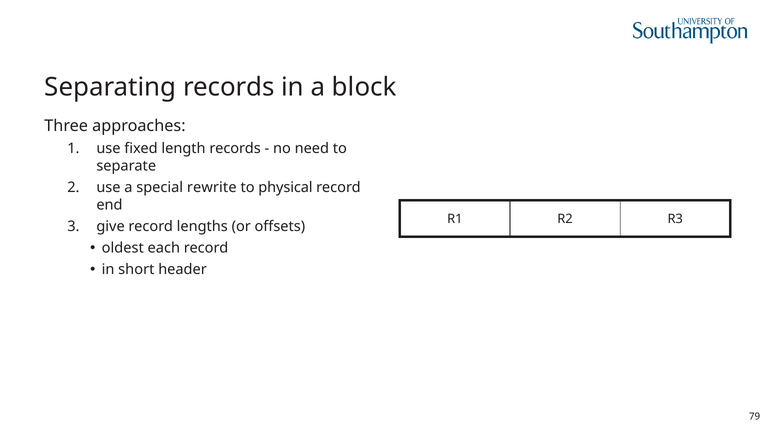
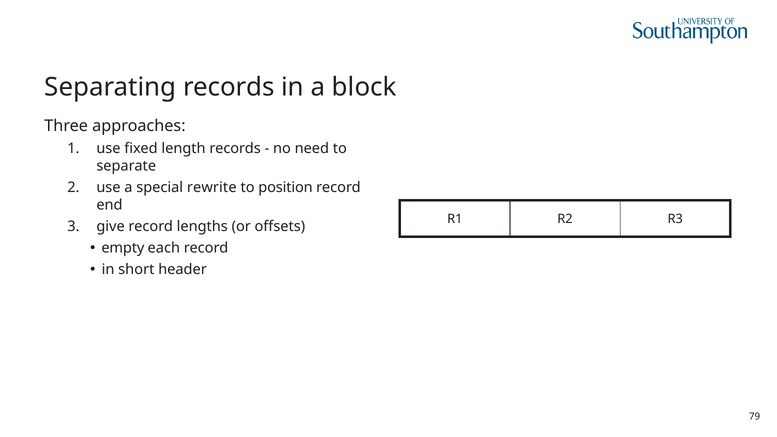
physical: physical -> position
oldest: oldest -> empty
